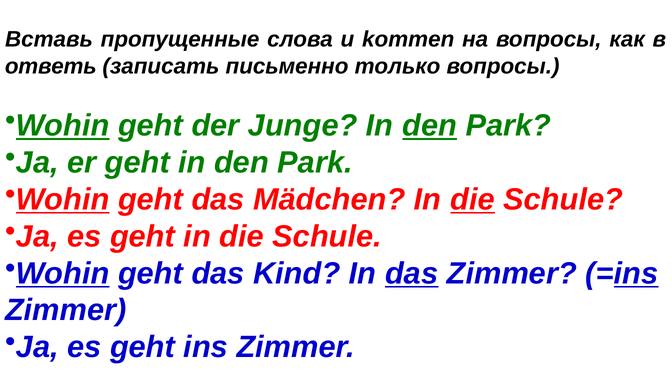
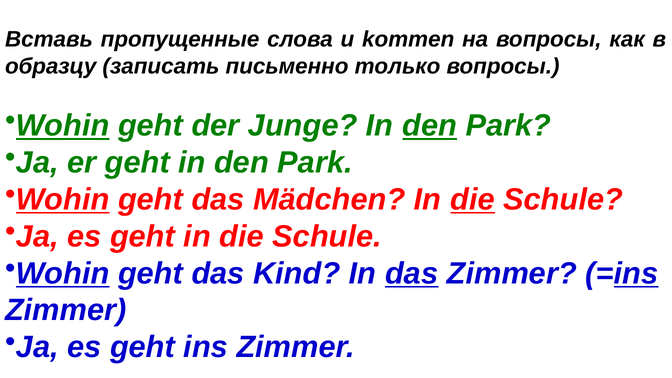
ответь: ответь -> образцу
